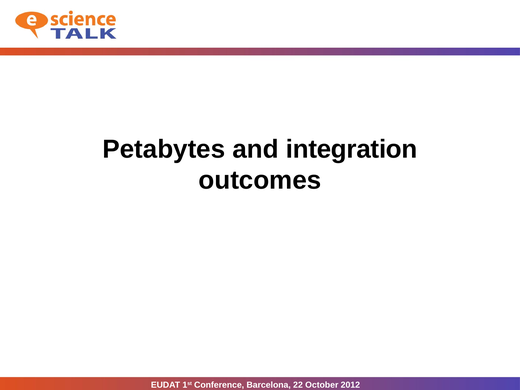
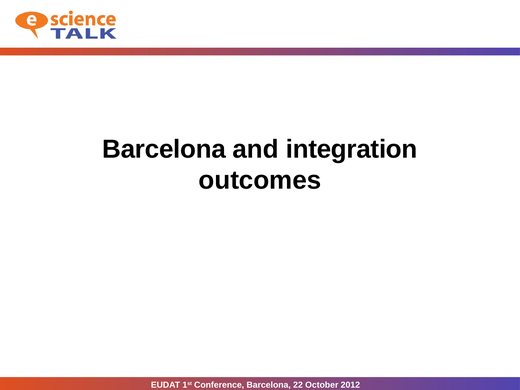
Petabytes at (164, 149): Petabytes -> Barcelona
